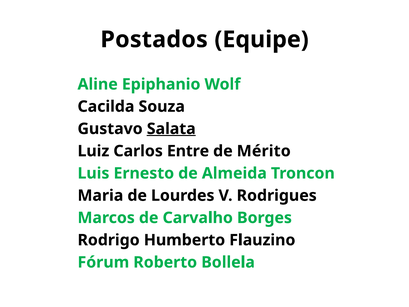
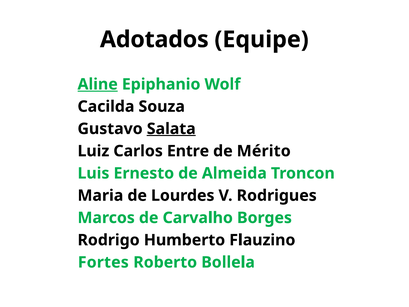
Postados: Postados -> Adotados
Aline underline: none -> present
Fórum: Fórum -> Fortes
